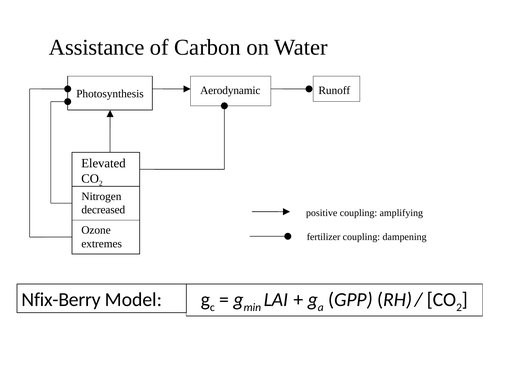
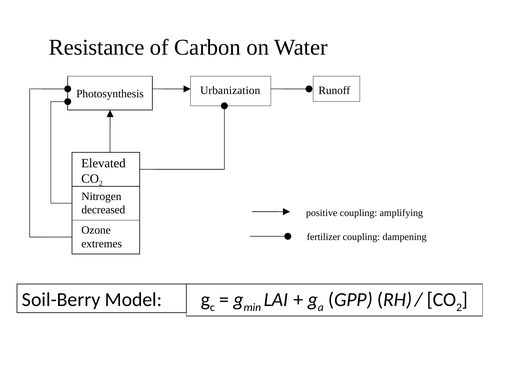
Assistance: Assistance -> Resistance
Aerodynamic: Aerodynamic -> Urbanization
Nfix-Berry: Nfix-Berry -> Soil-Berry
